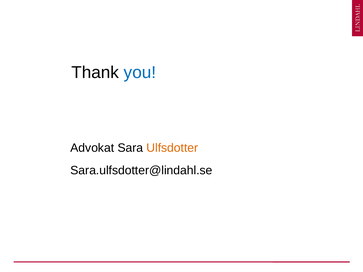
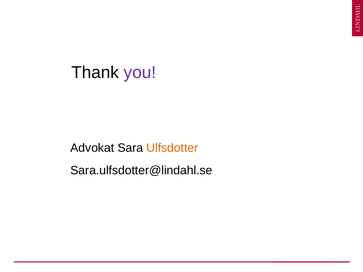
you colour: blue -> purple
